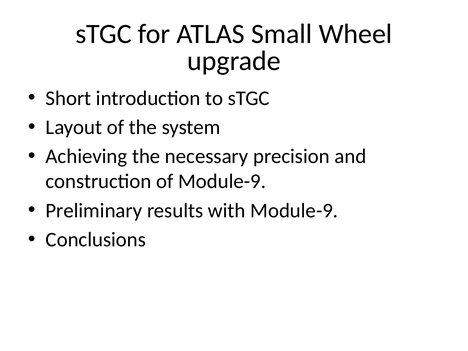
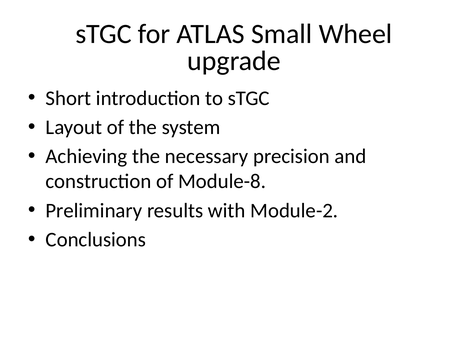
of Module-9: Module-9 -> Module-8
with Module-9: Module-9 -> Module-2
